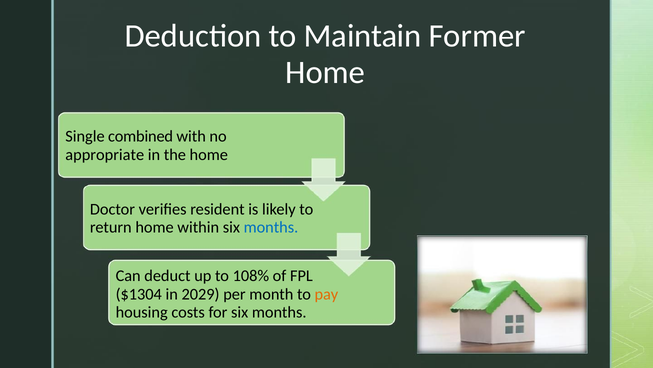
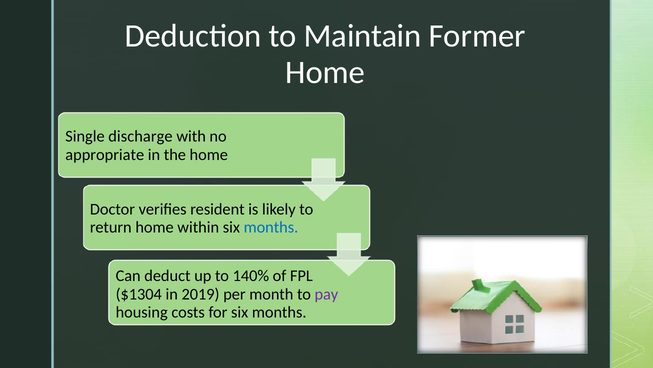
combined: combined -> discharge
108%: 108% -> 140%
2029: 2029 -> 2019
pay colour: orange -> purple
